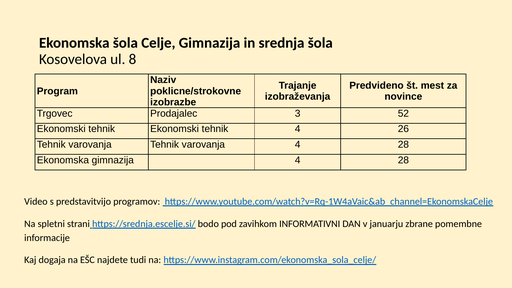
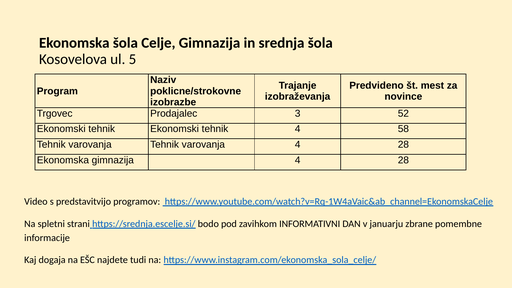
8: 8 -> 5
26: 26 -> 58
